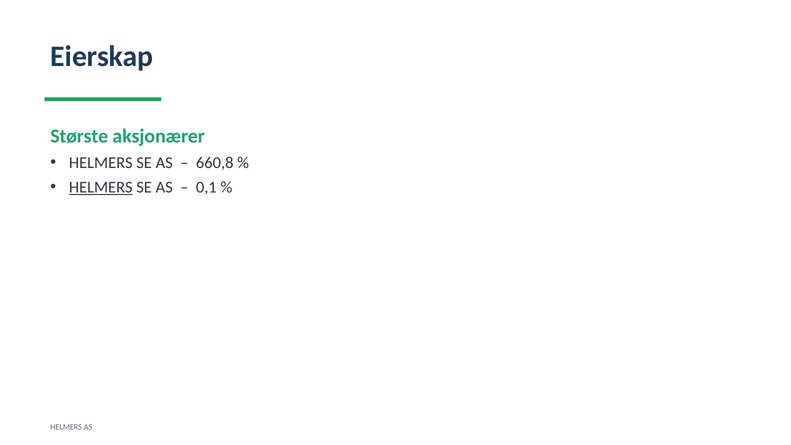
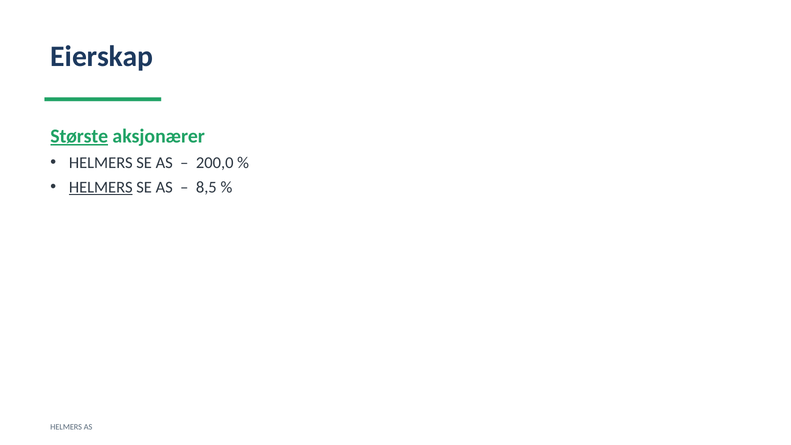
Største underline: none -> present
660,8: 660,8 -> 200,0
0,1: 0,1 -> 8,5
